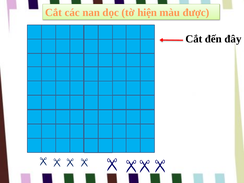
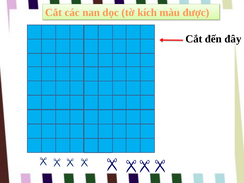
hiện: hiện -> kích
